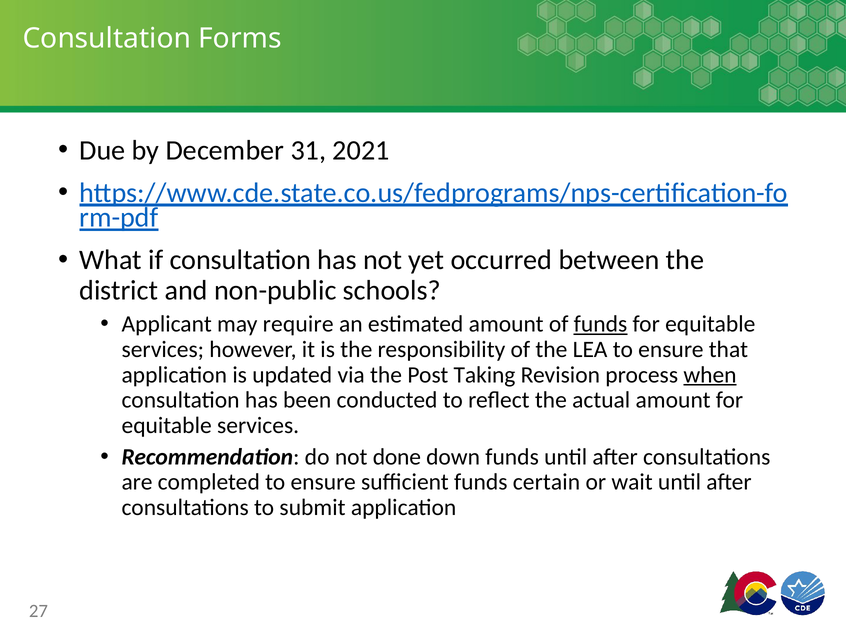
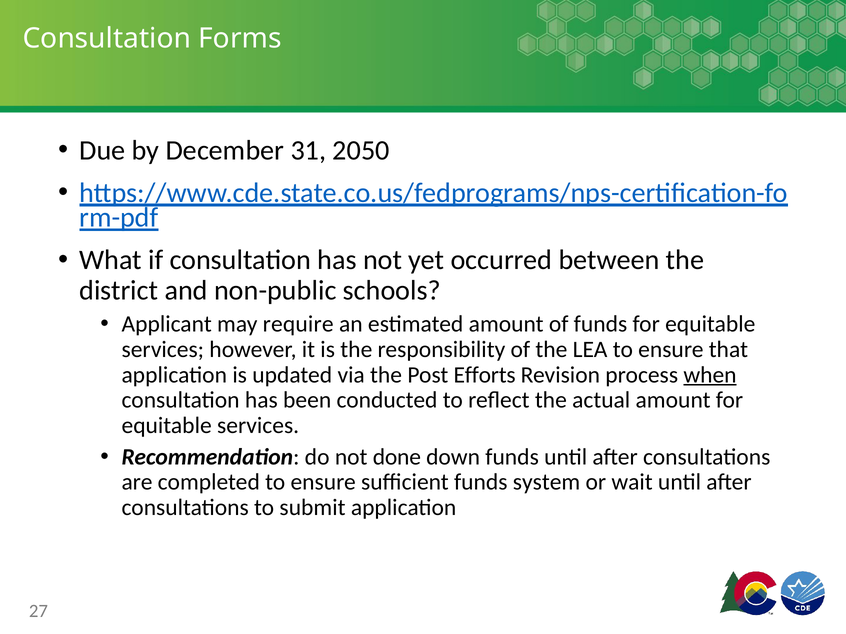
2021: 2021 -> 2050
funds at (600, 324) underline: present -> none
Taking: Taking -> Efforts
certain: certain -> system
